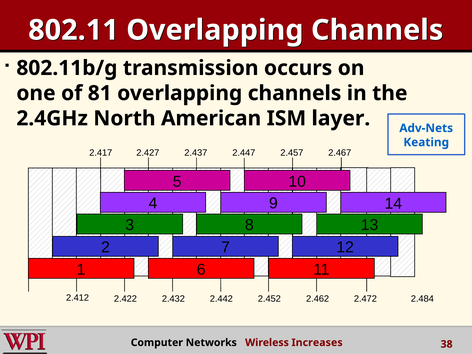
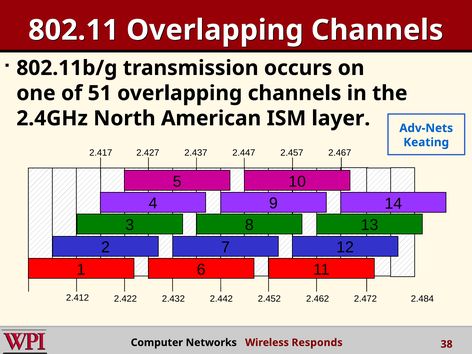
81: 81 -> 51
Increases: Increases -> Responds
